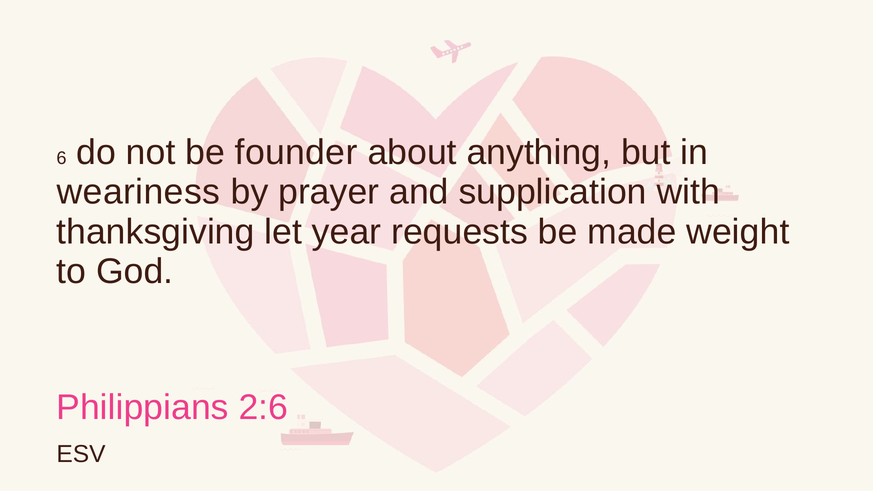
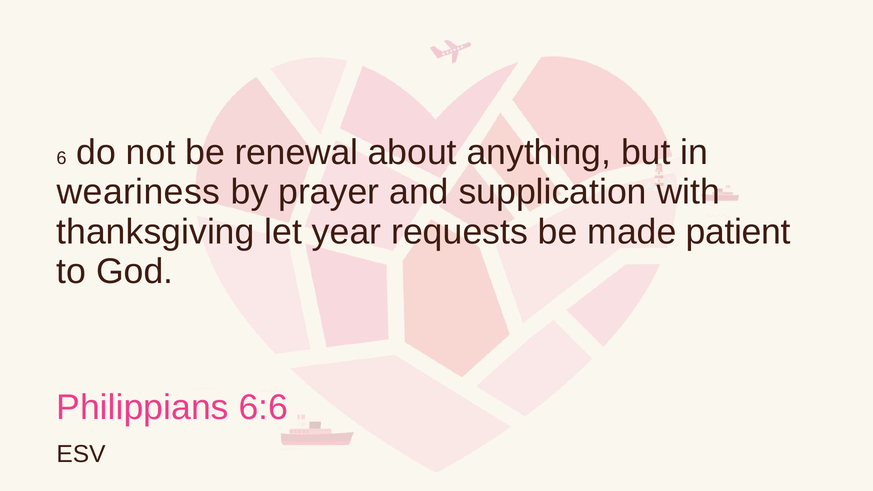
founder: founder -> renewal
weight: weight -> patient
2:6: 2:6 -> 6:6
